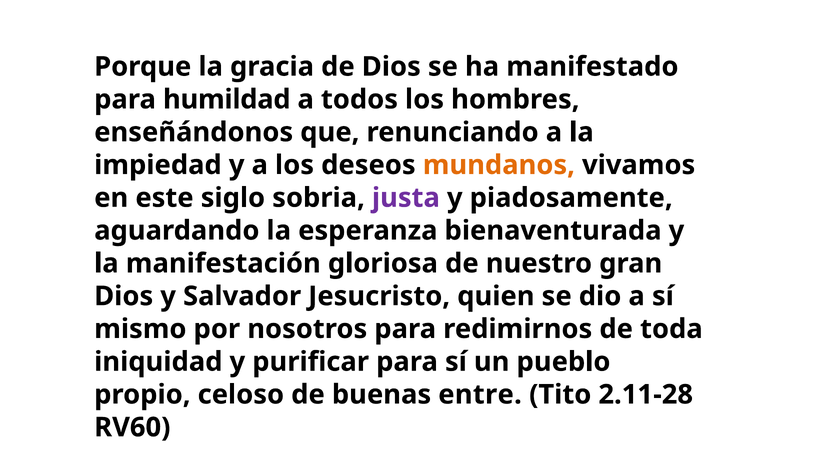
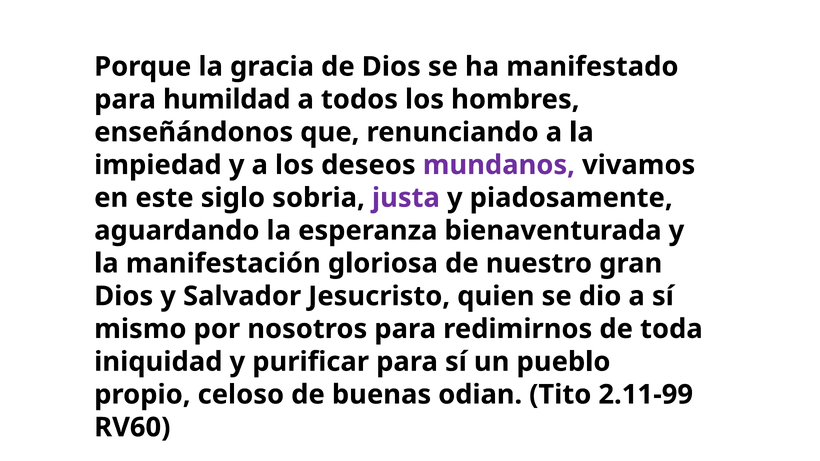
mundanos colour: orange -> purple
entre: entre -> odian
2.11-28: 2.11-28 -> 2.11-99
